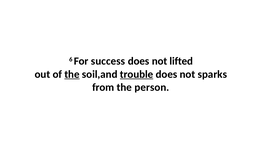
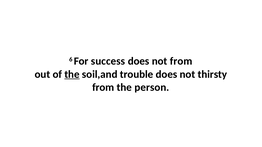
not lifted: lifted -> from
trouble underline: present -> none
sparks: sparks -> thirsty
